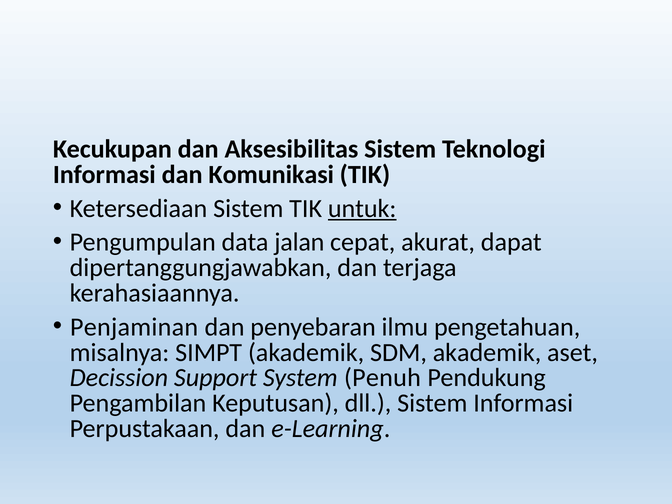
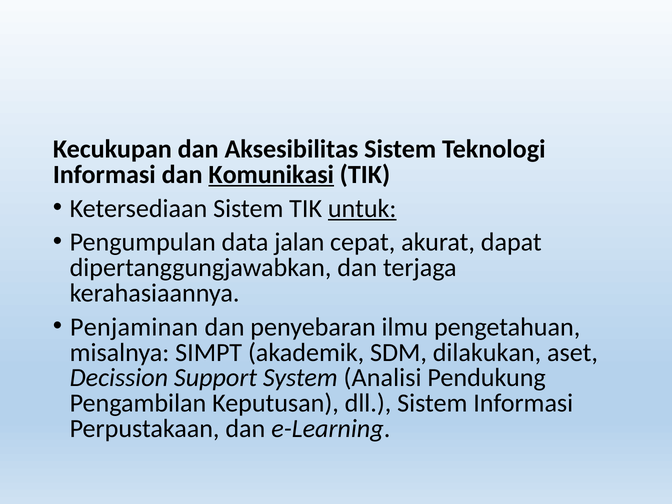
Komunikasi underline: none -> present
SDM akademik: akademik -> dilakukan
Penuh: Penuh -> Analisi
